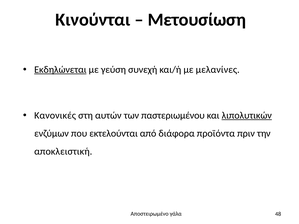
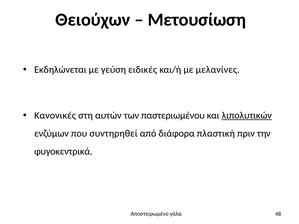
Κινούνται: Κινούνται -> Θειούχων
Εκδηλώνεται underline: present -> none
συνεχή: συνεχή -> ειδικές
εκτελούνται: εκτελούνται -> συντηρηθεί
προϊόντα: προϊόντα -> πλαστική
αποκλειστική: αποκλειστική -> φυγοκεντρικά
